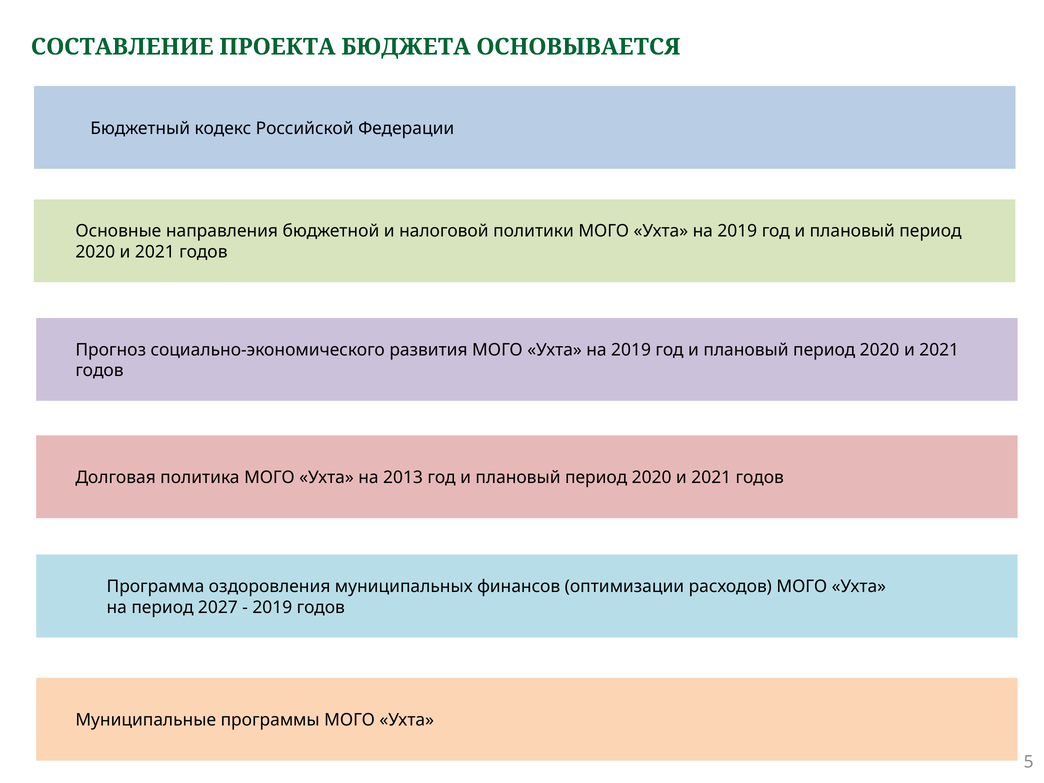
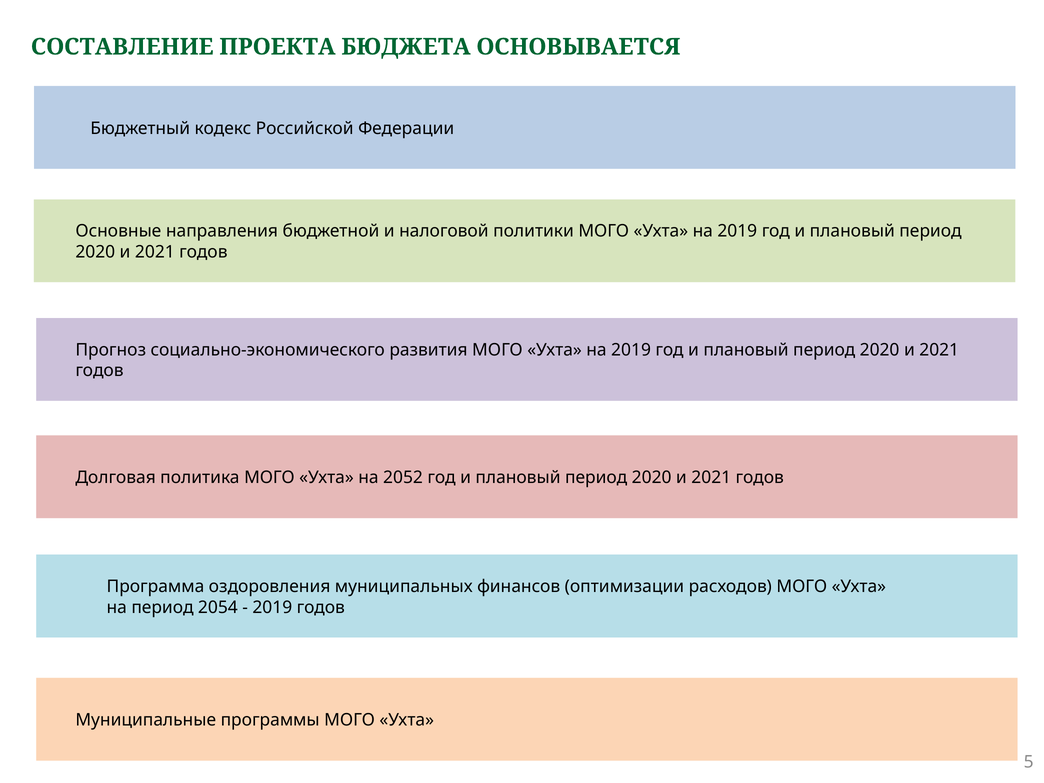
2013: 2013 -> 2052
2027: 2027 -> 2054
